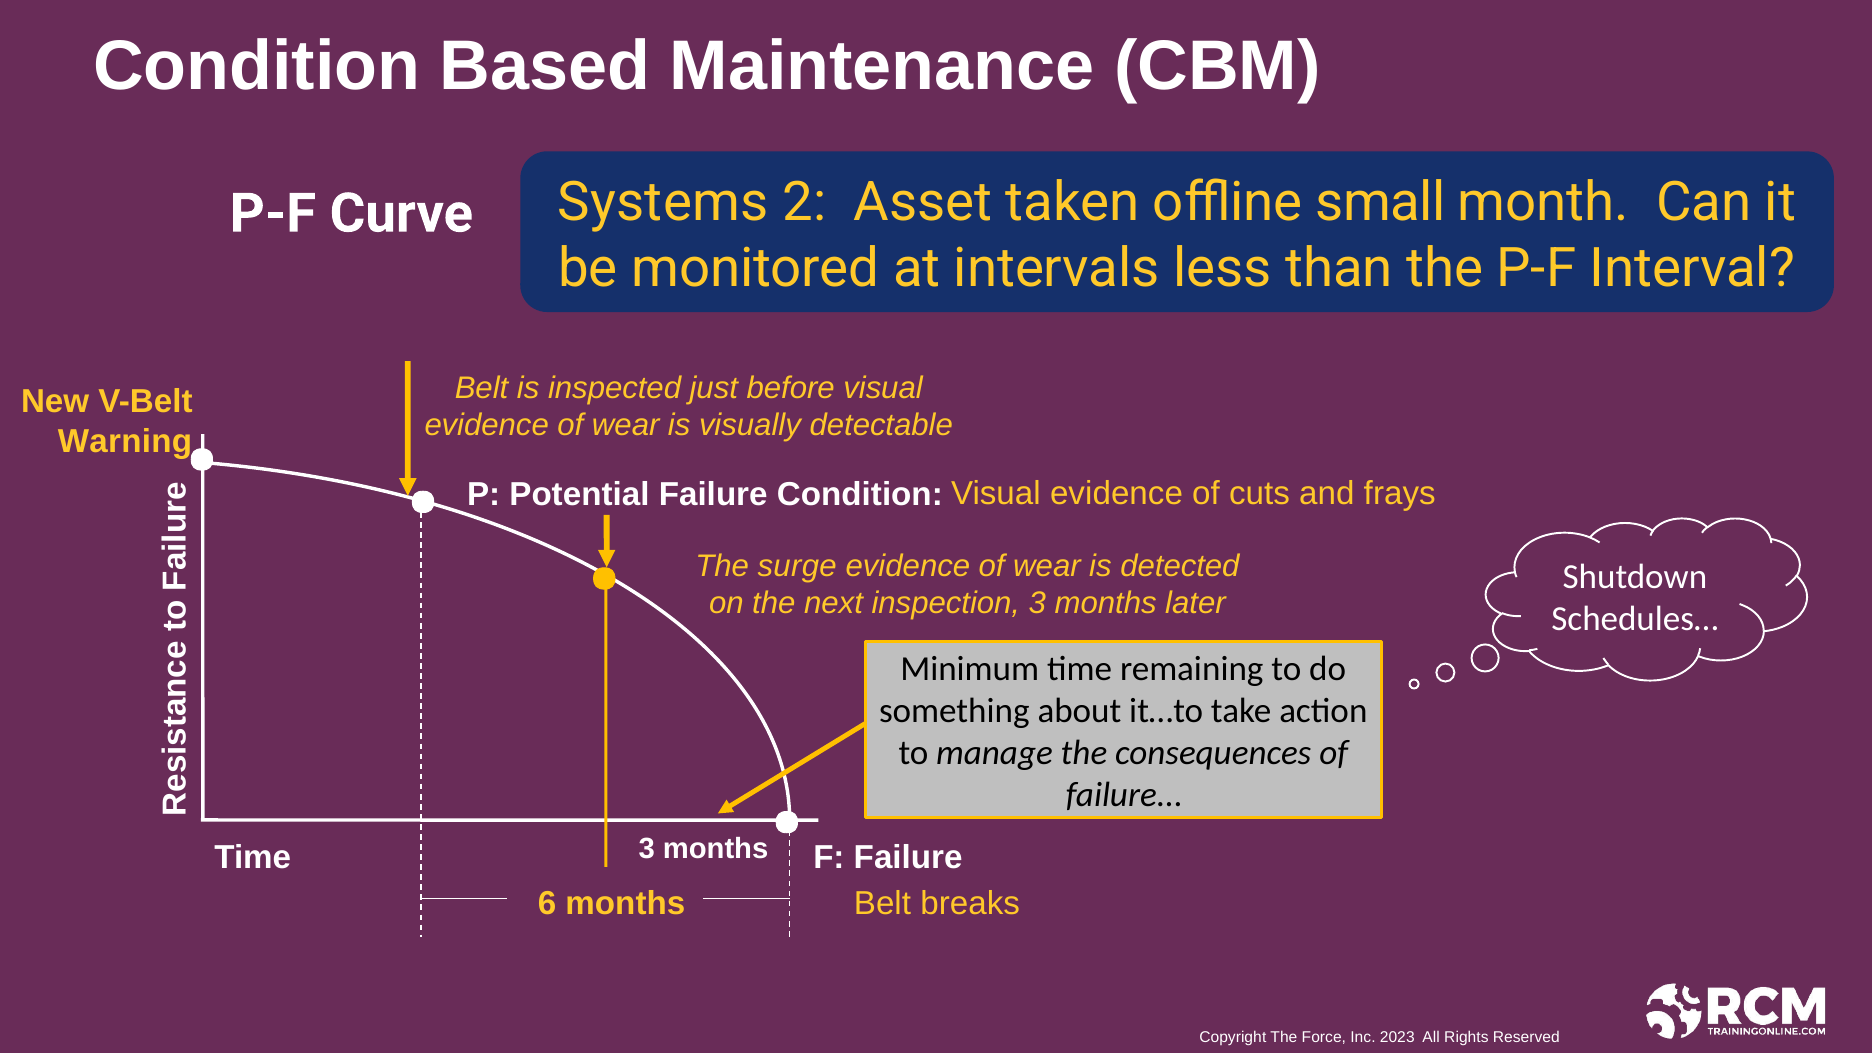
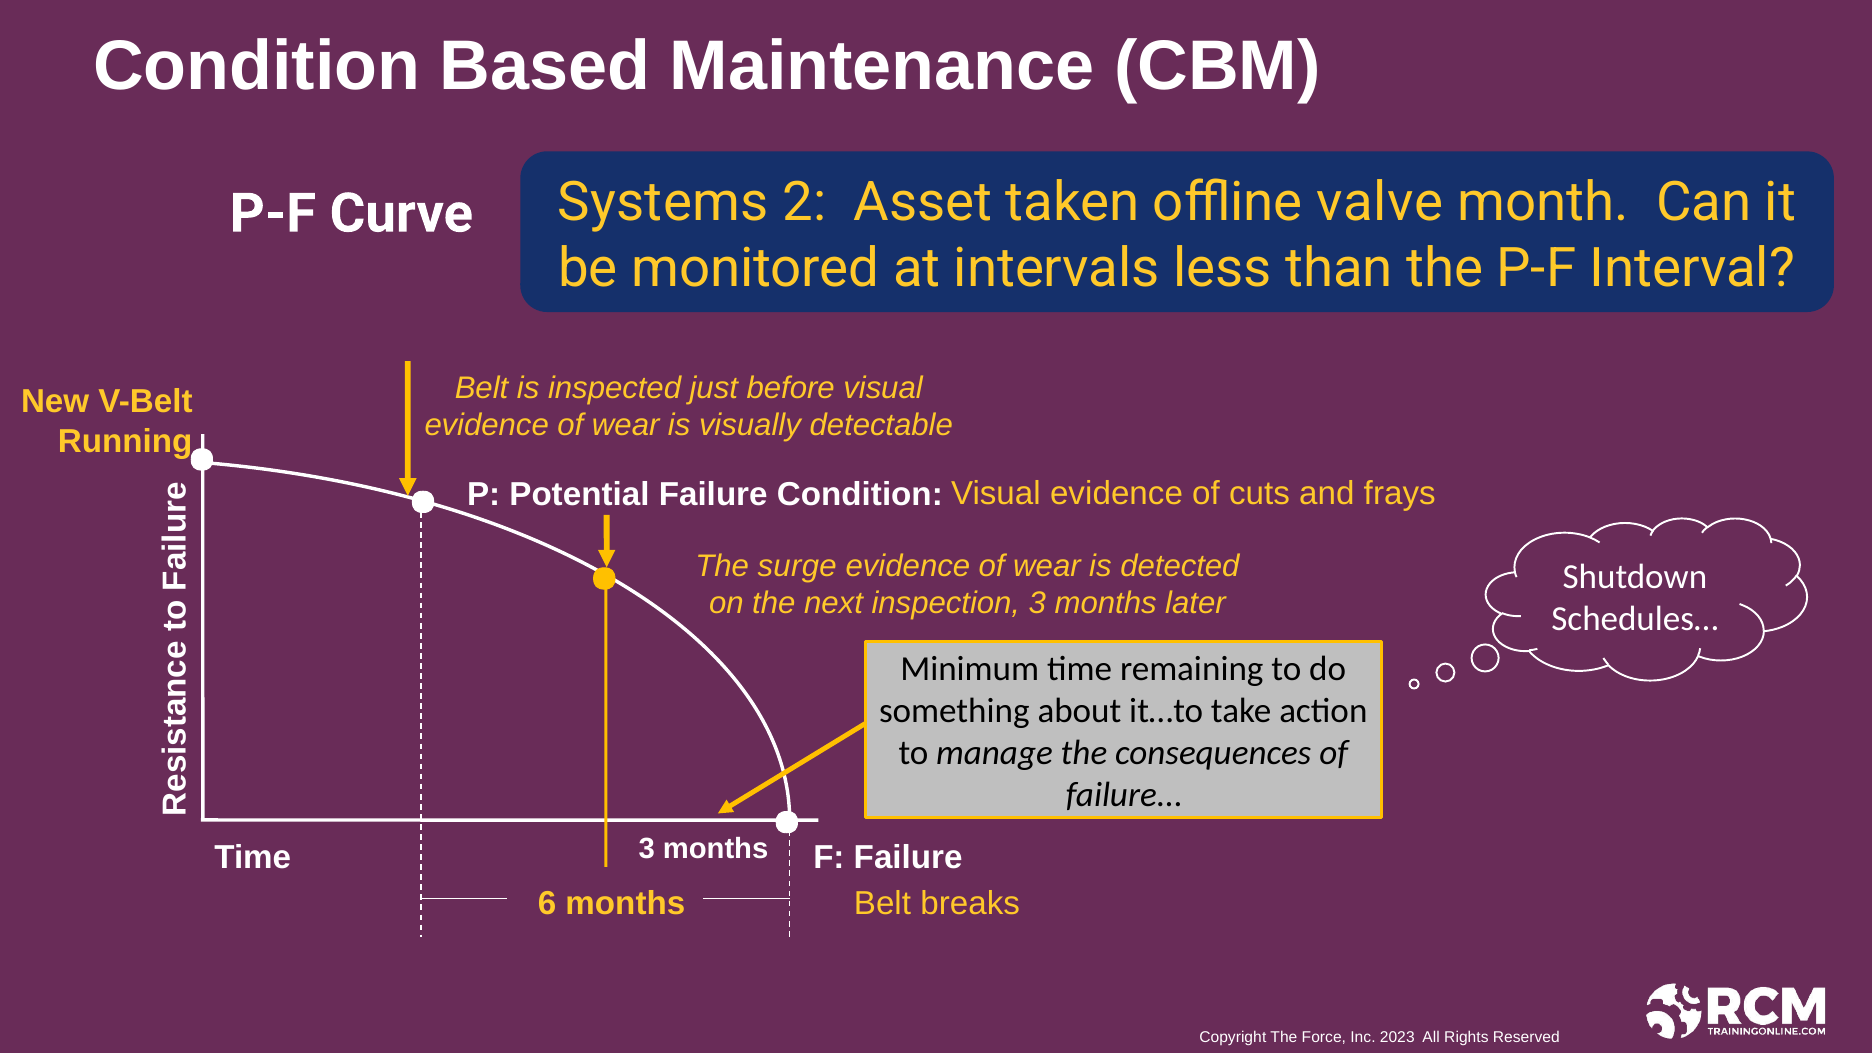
small: small -> valve
Warning: Warning -> Running
